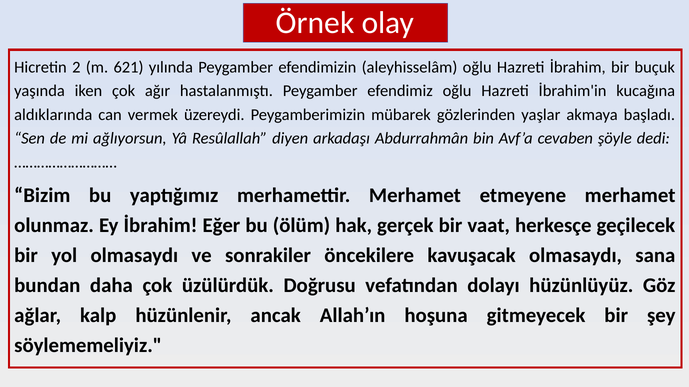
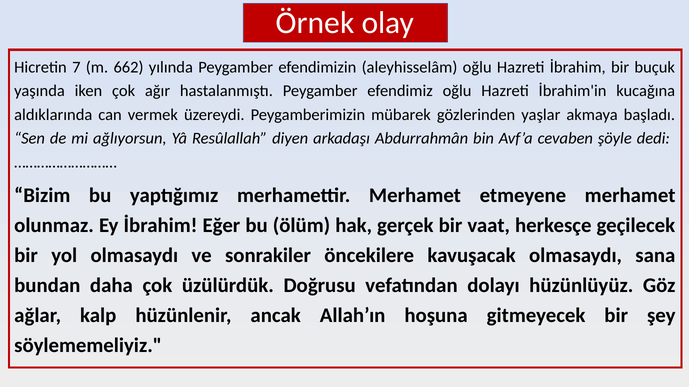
2: 2 -> 7
621: 621 -> 662
